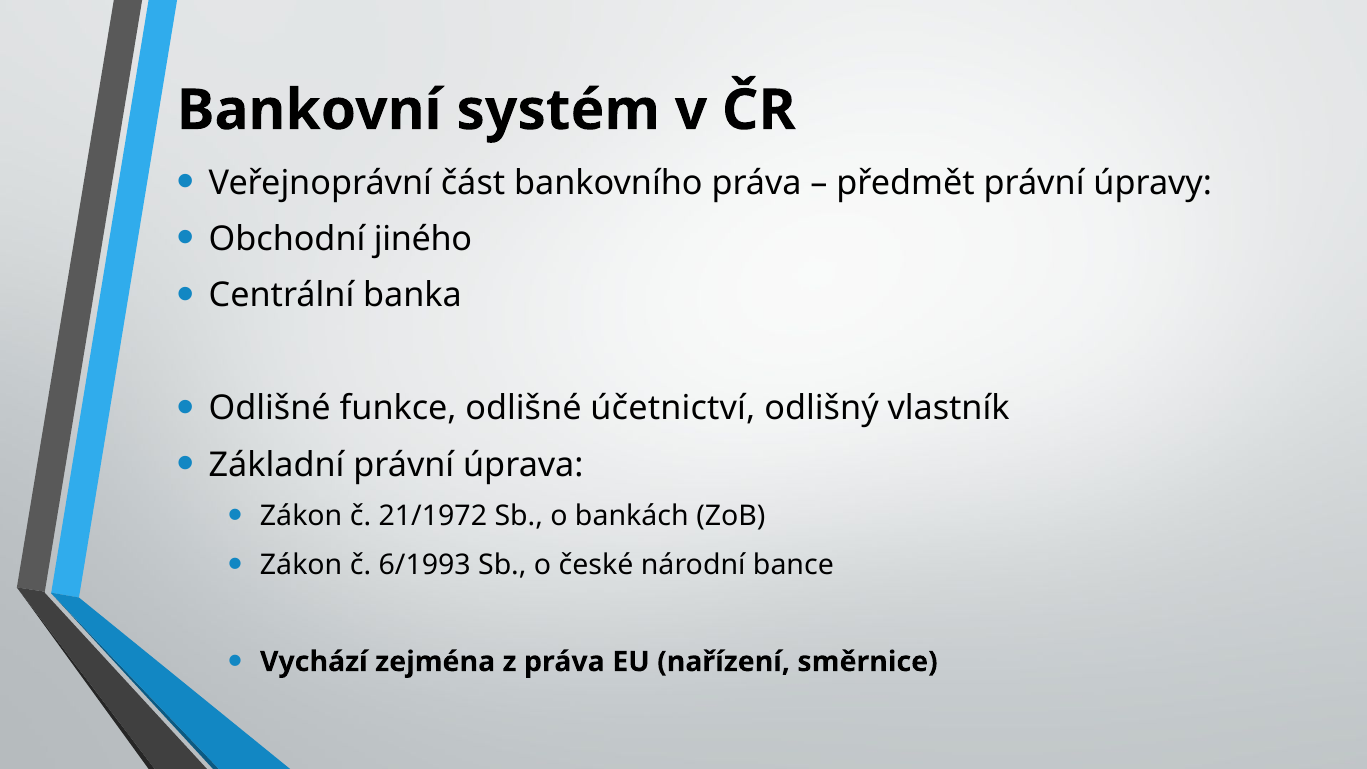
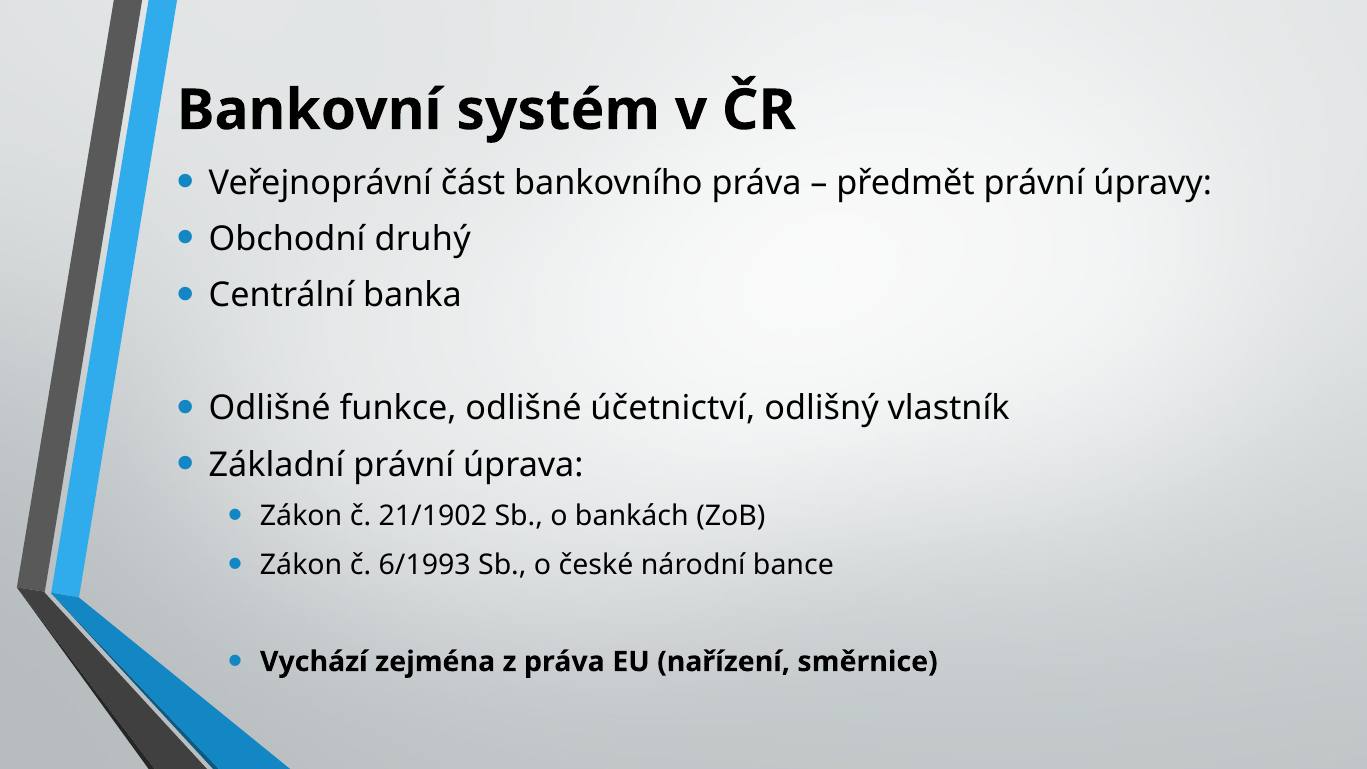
jiného: jiného -> druhý
21/1972: 21/1972 -> 21/1902
